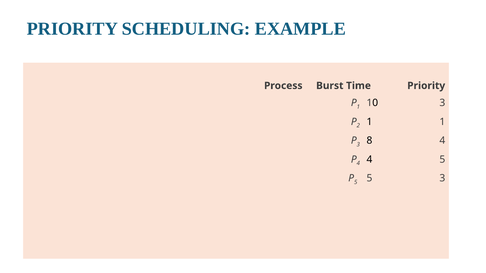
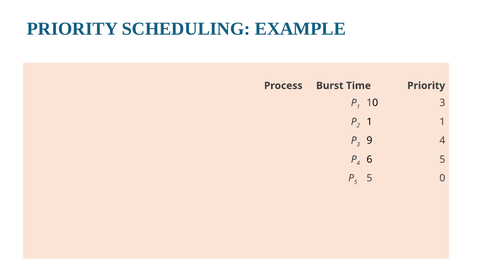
8: 8 -> 9
4 4: 4 -> 6
5 3: 3 -> 0
